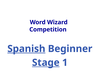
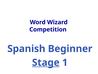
Spanish underline: present -> none
